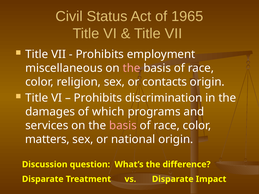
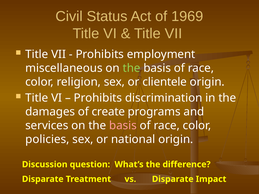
1965: 1965 -> 1969
the at (132, 68) colour: pink -> light green
contacts: contacts -> clientele
which: which -> create
matters: matters -> policies
